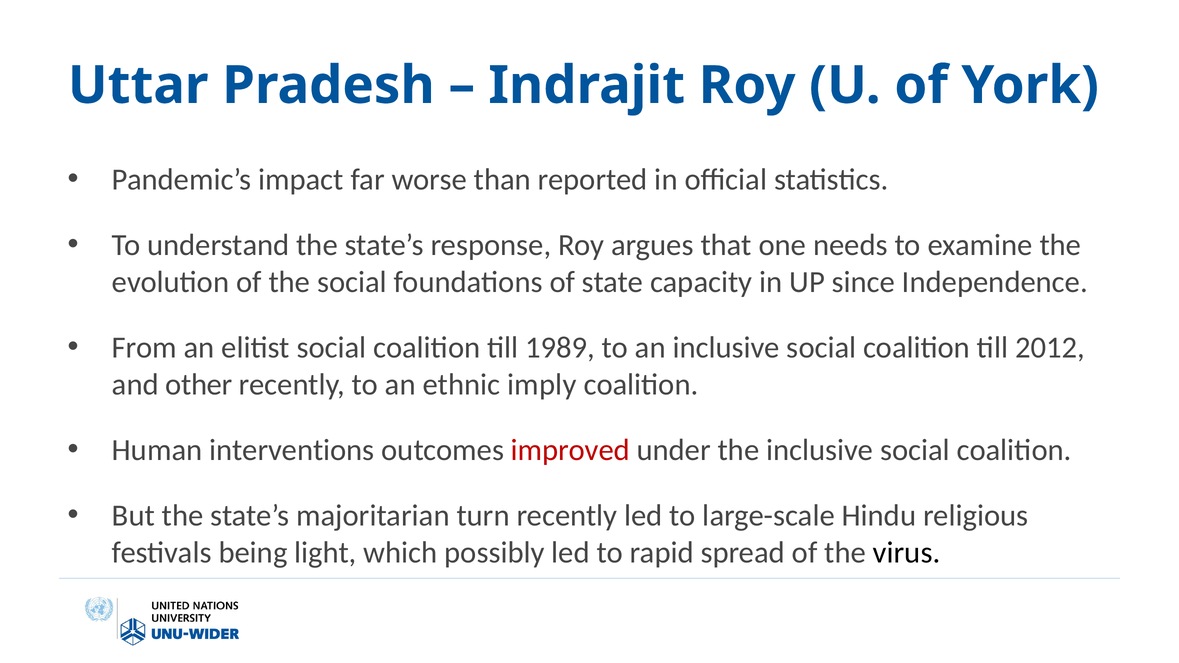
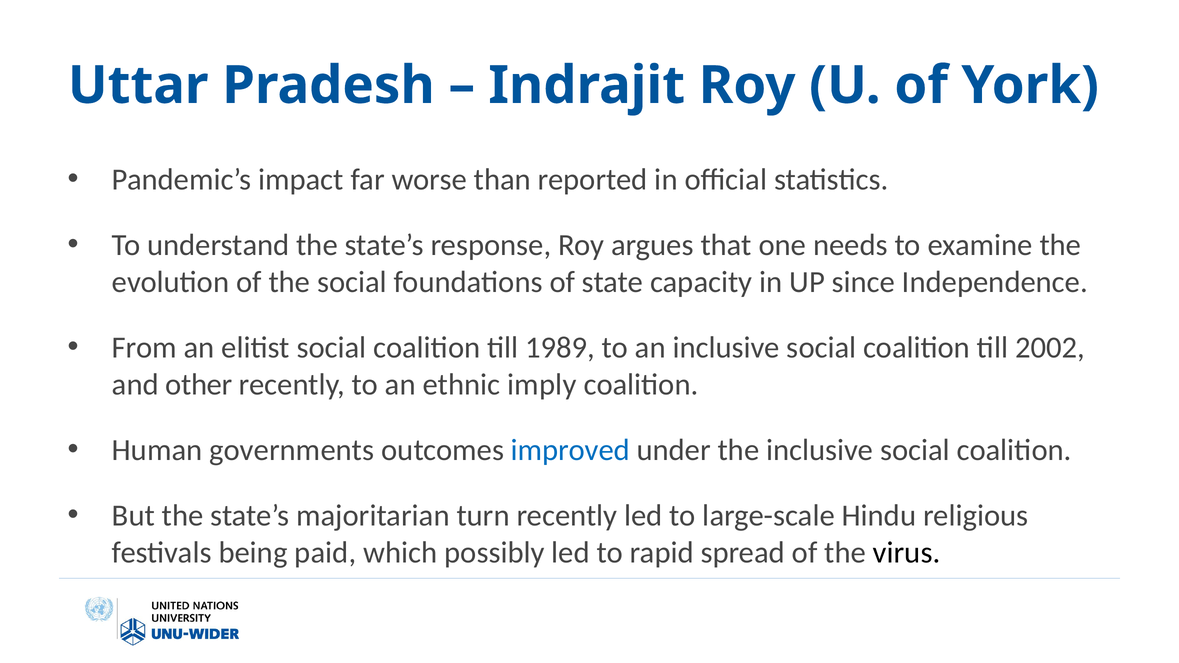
2012: 2012 -> 2002
interventions: interventions -> governments
improved colour: red -> blue
light: light -> paid
